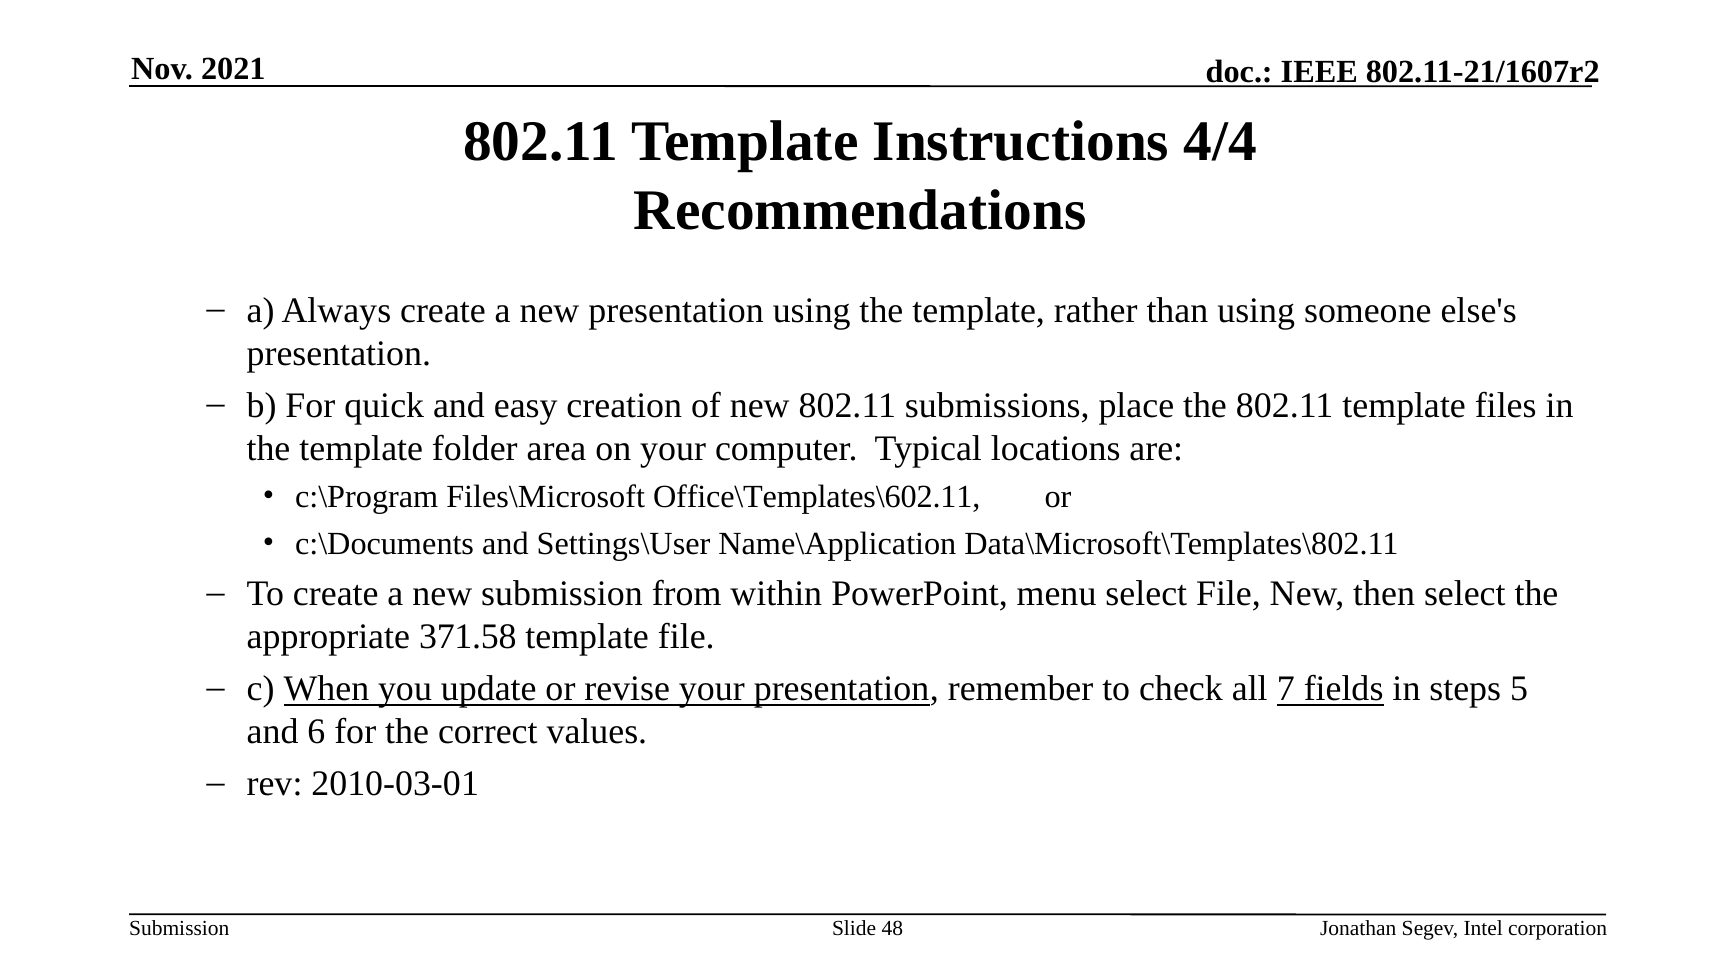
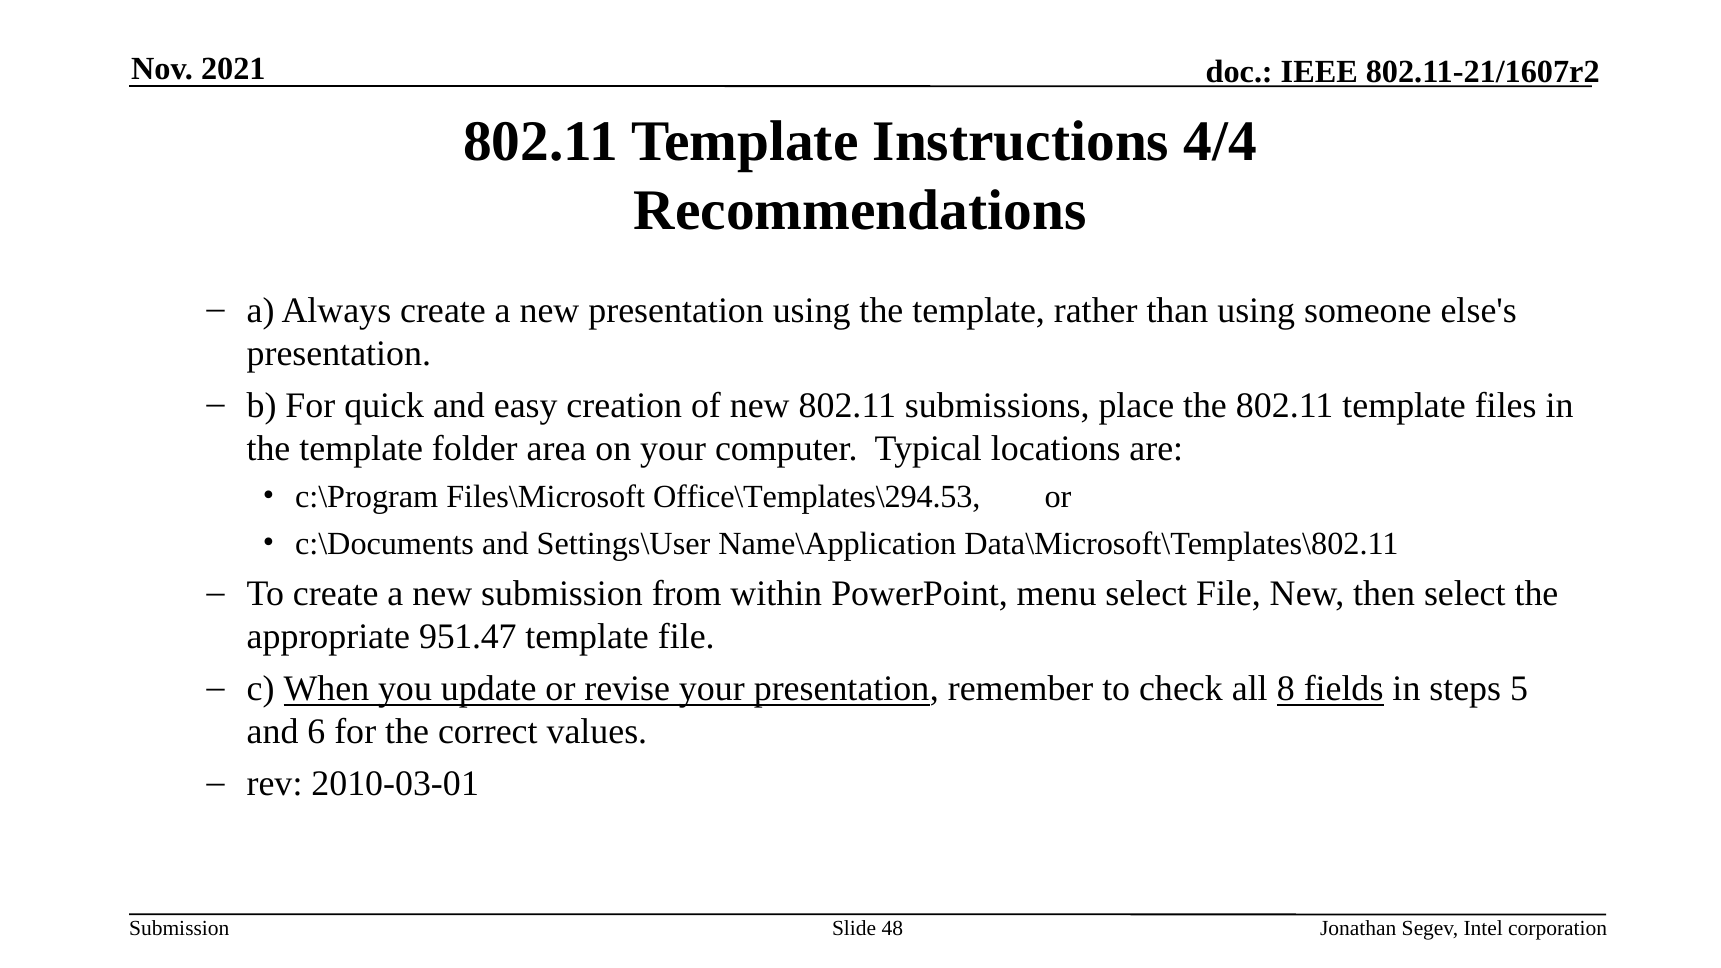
Office\Templates\602.11: Office\Templates\602.11 -> Office\Templates\294.53
371.58: 371.58 -> 951.47
7: 7 -> 8
